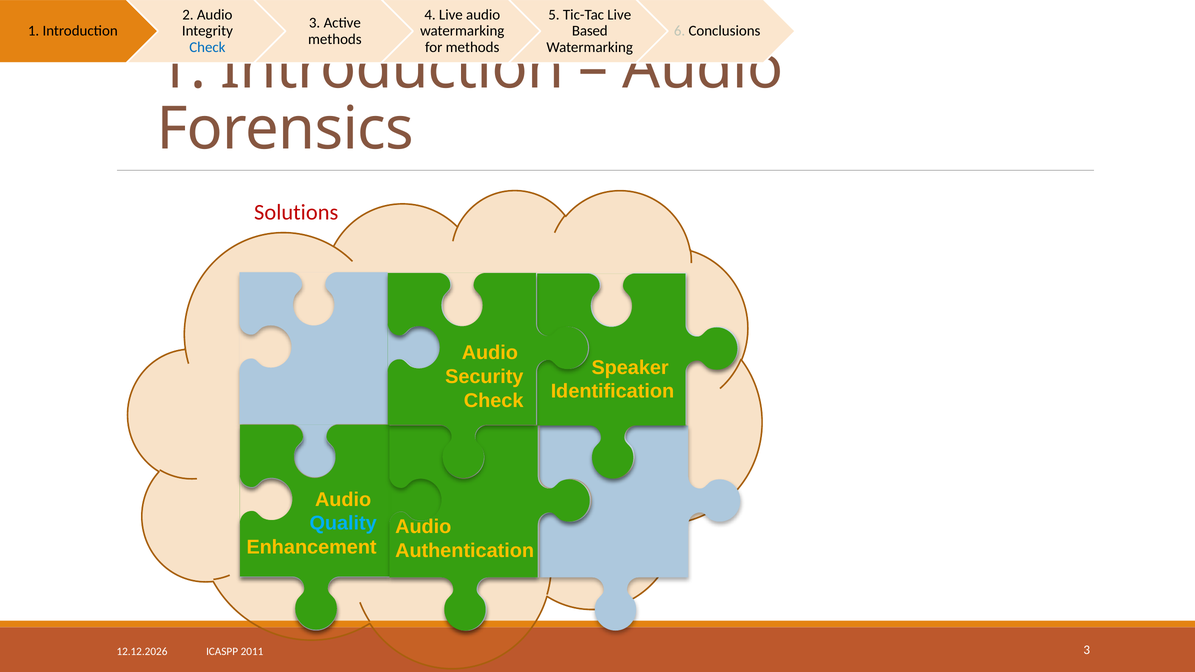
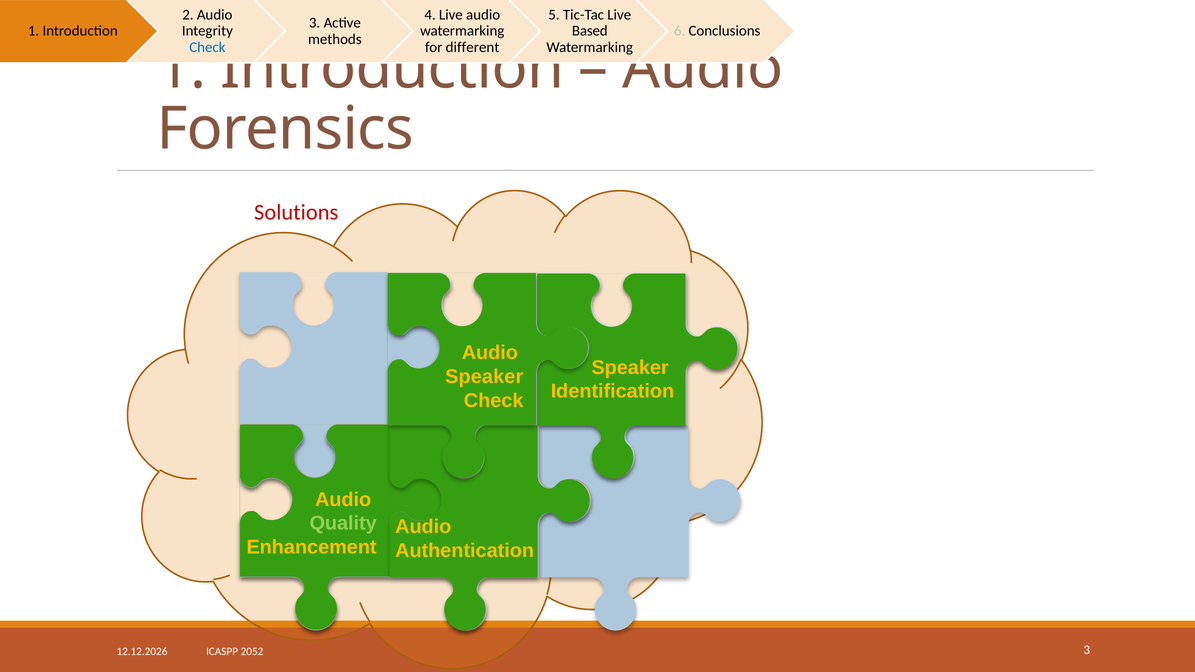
methods at (473, 47): methods -> different
Security at (484, 377): Security -> Speaker
Quality colour: light blue -> light green
2011: 2011 -> 2052
